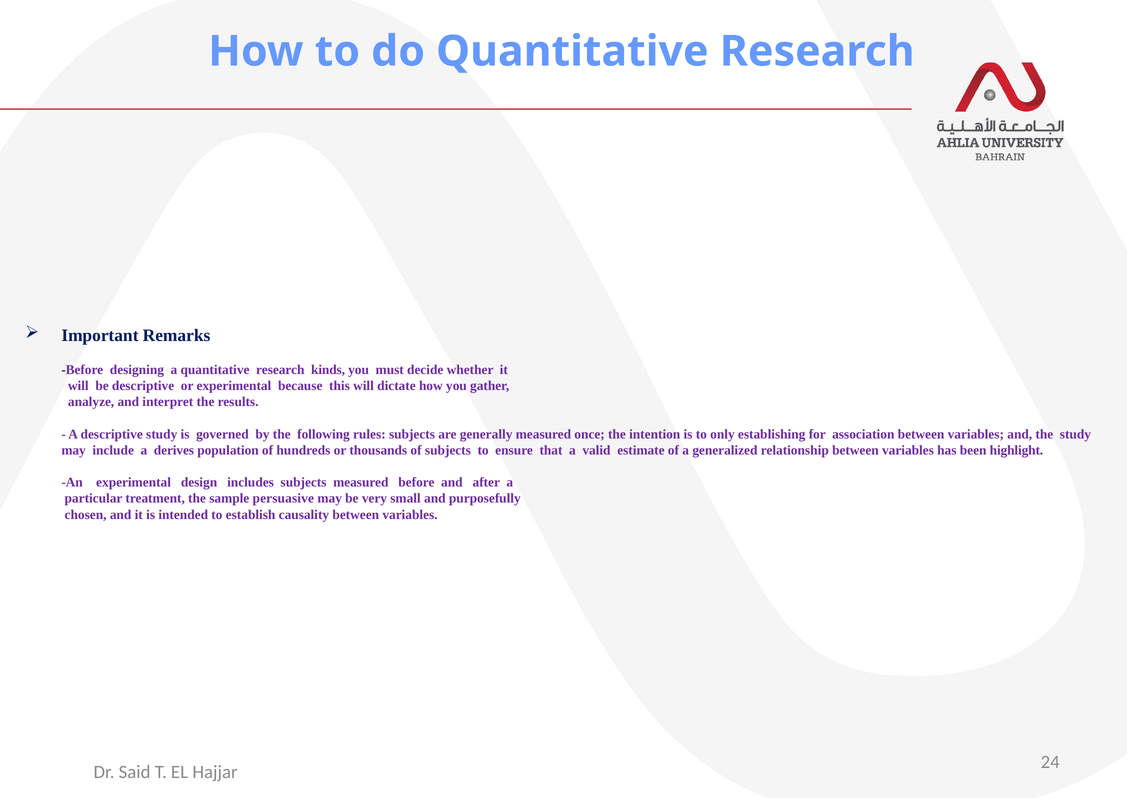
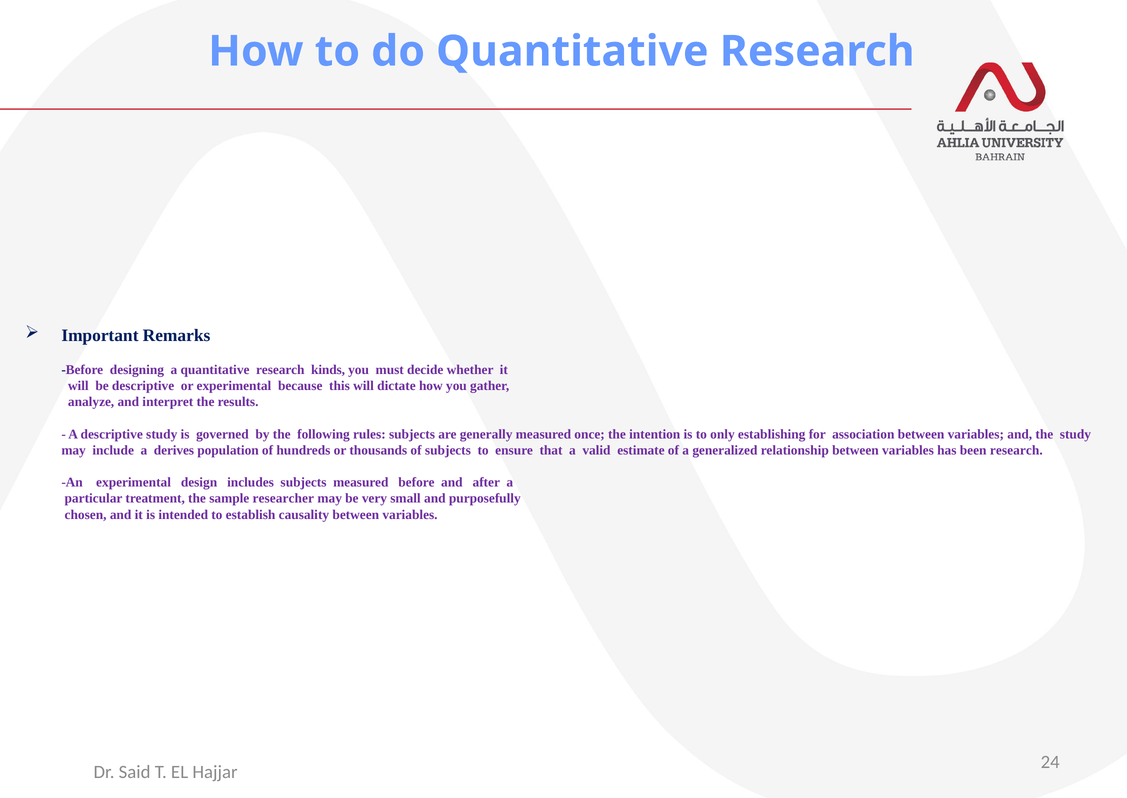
been highlight: highlight -> research
persuasive: persuasive -> researcher
